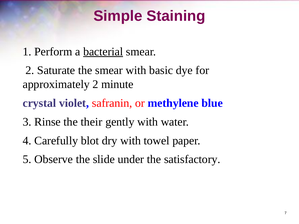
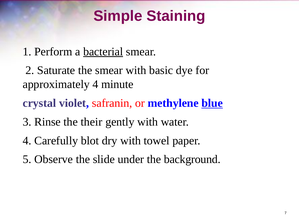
approximately 2: 2 -> 4
blue underline: none -> present
satisfactory: satisfactory -> background
